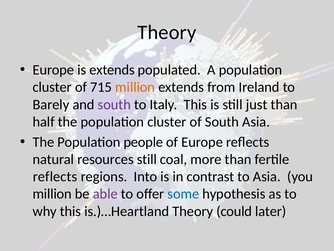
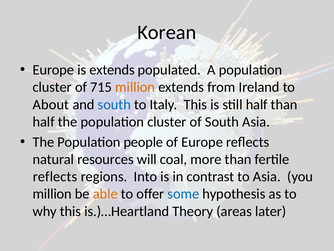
Theory at (167, 32): Theory -> Korean
Barely: Barely -> About
south at (114, 104) colour: purple -> blue
still just: just -> half
resources still: still -> will
able colour: purple -> orange
could: could -> areas
